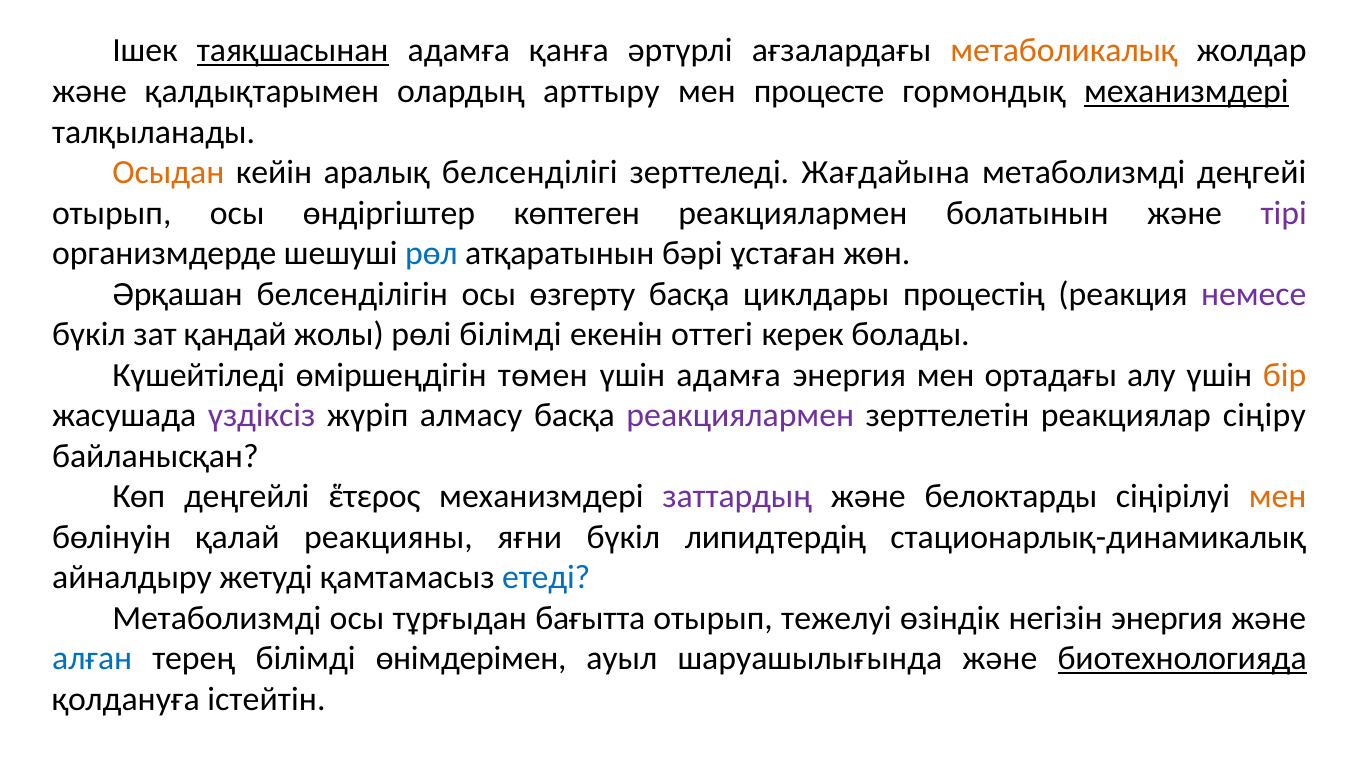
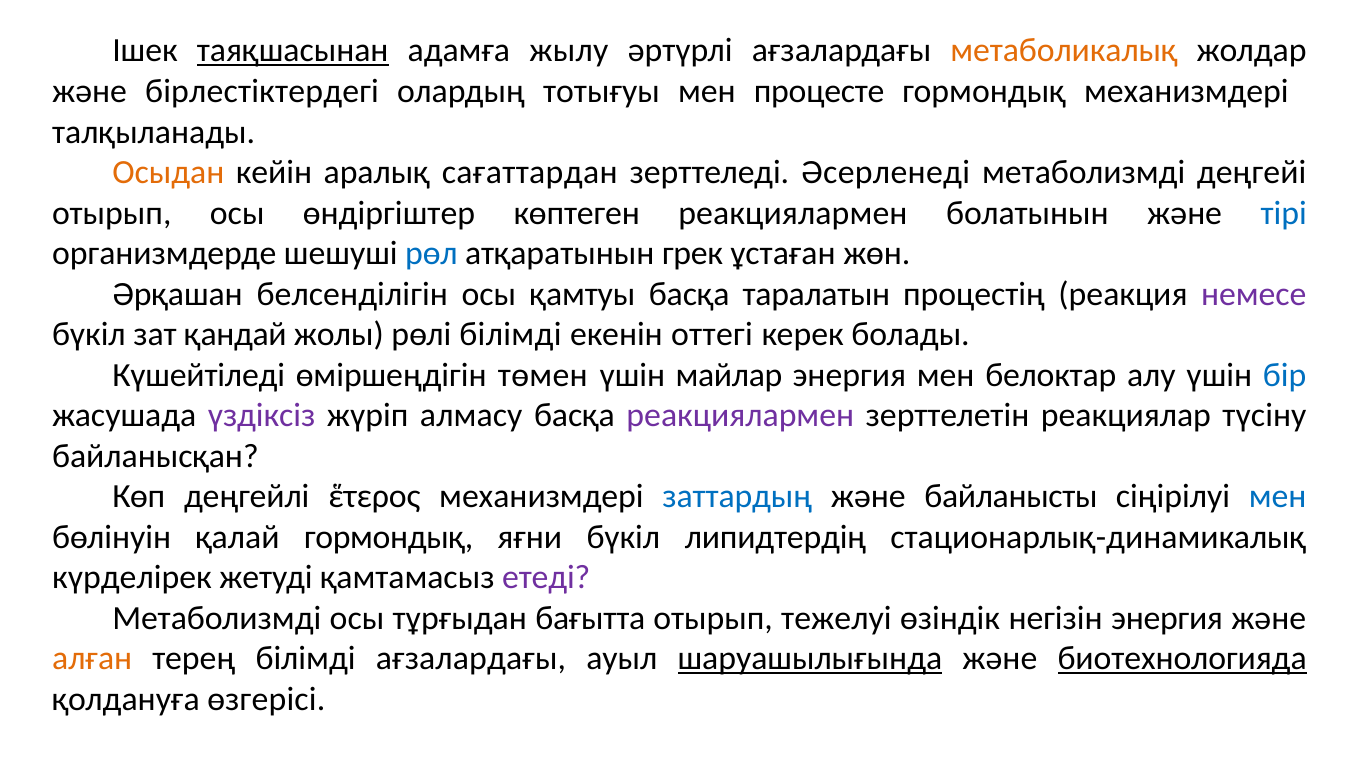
қанға: қанға -> жылу
қалдықтарымен: қалдықтарымен -> бірлестіктердегі
арттыру: арттыру -> тотығуы
механизмдері at (1186, 91) underline: present -> none
белсенділігі: белсенділігі -> сағаттардан
Жағдайына: Жағдайына -> Әсерленеді
тірі colour: purple -> blue
бәрі: бәрі -> грек
өзгерту: өзгерту -> қамтуы
циклдары: циклдары -> таралатын
үшін адамға: адамға -> майлар
ортадағы: ортадағы -> белоктар
бір colour: orange -> blue
сіңіру: сіңіру -> түсіну
заттардың colour: purple -> blue
белоктарды: белоктарды -> байланысты
мен at (1278, 497) colour: orange -> blue
қалай реакцияны: реакцияны -> гормондық
айналдыру: айналдыру -> күрделірек
етеді colour: blue -> purple
алған colour: blue -> orange
білімді өнімдерімен: өнімдерімен -> ағзалардағы
шаруашылығында underline: none -> present
істейтін: істейтін -> өзгерісі
